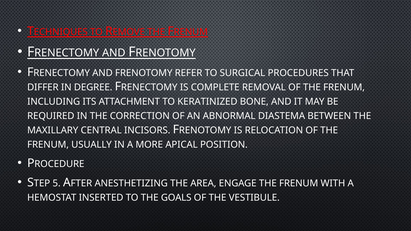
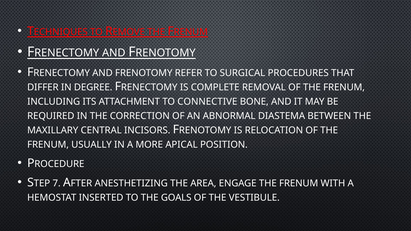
KERATINIZED: KERATINIZED -> CONNECTIVE
5: 5 -> 7
